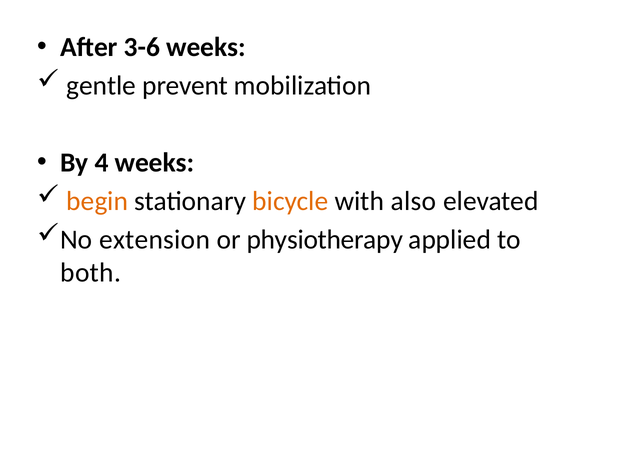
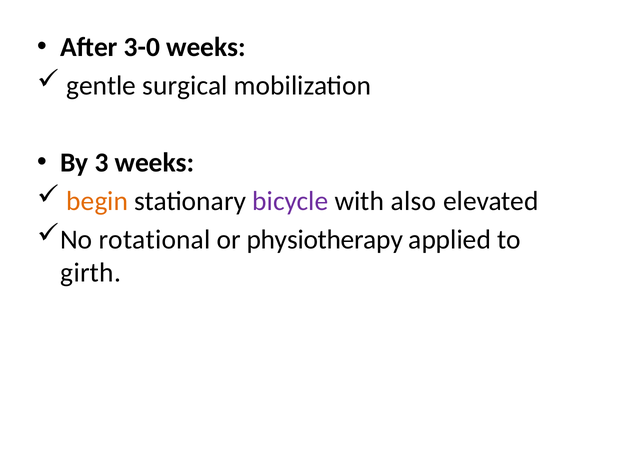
3-6: 3-6 -> 3-0
prevent: prevent -> surgical
4: 4 -> 3
bicycle colour: orange -> purple
extension: extension -> rotational
both: both -> girth
